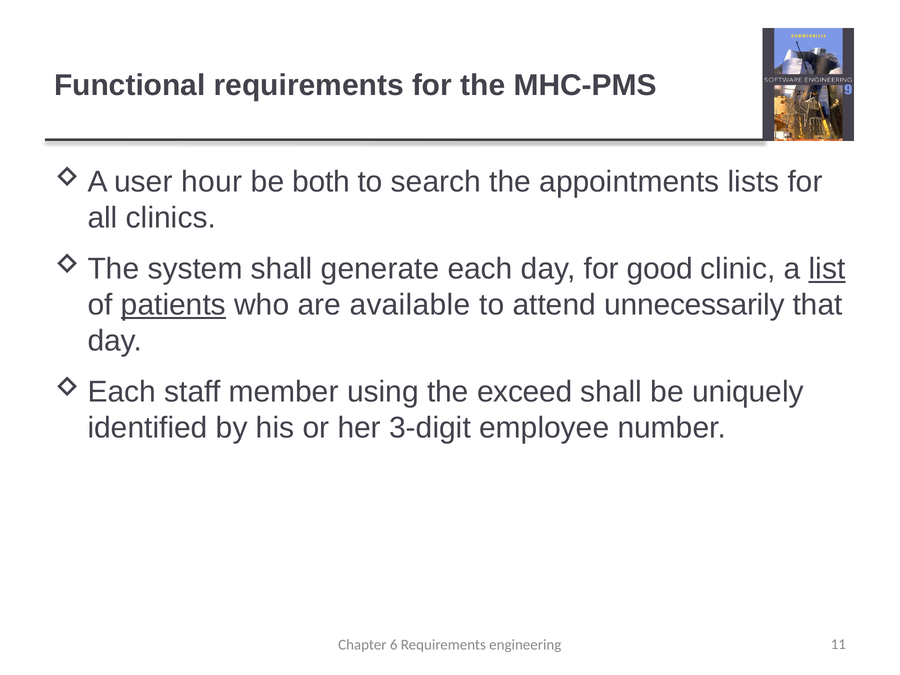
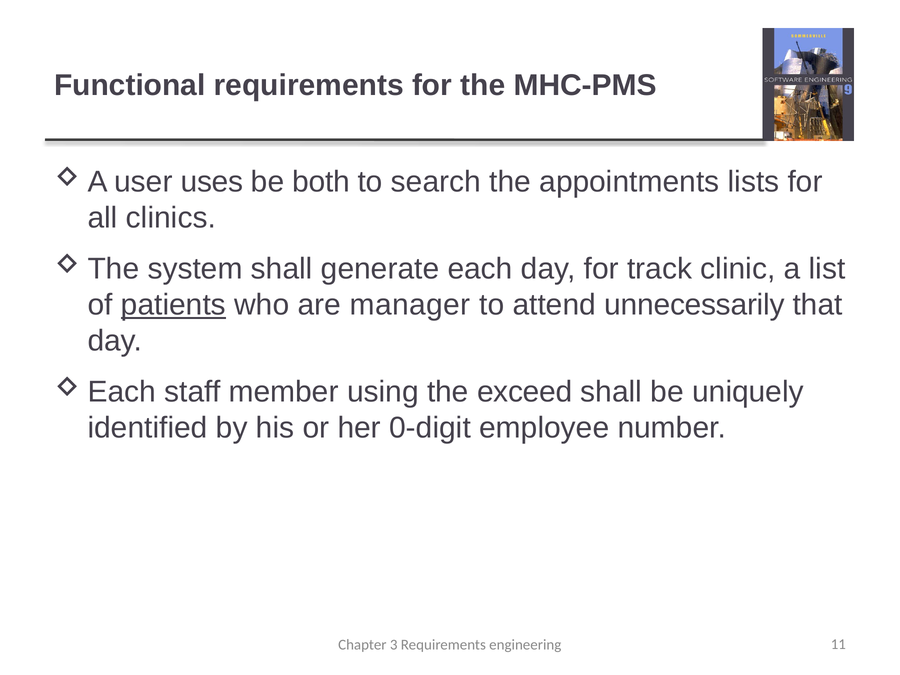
hour: hour -> uses
good: good -> track
list underline: present -> none
available: available -> manager
3-digit: 3-digit -> 0-digit
6: 6 -> 3
